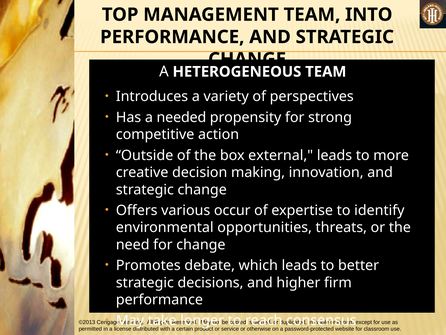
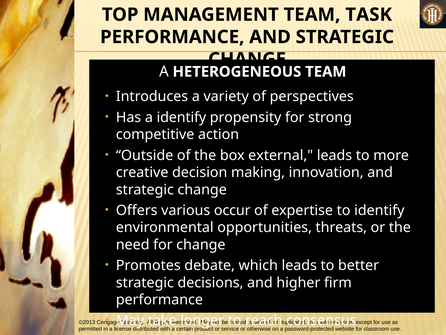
INTO: INTO -> TASK
a needed: needed -> identify
